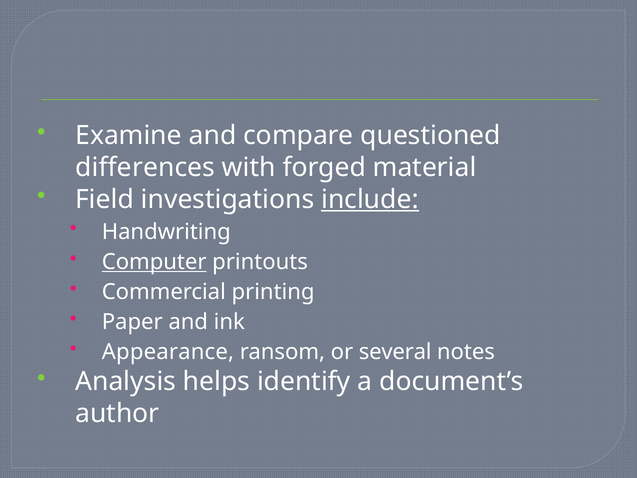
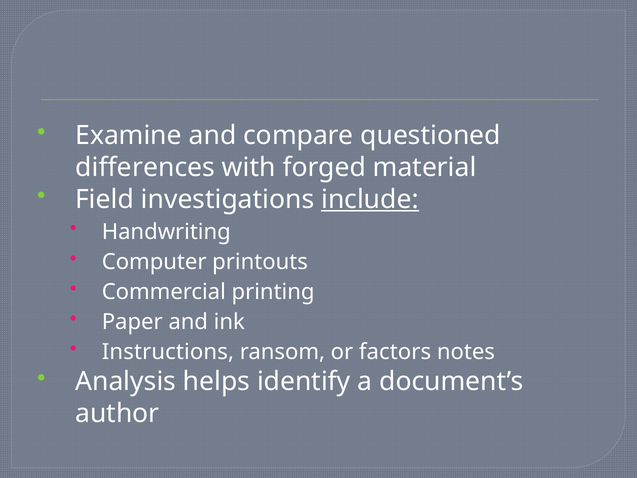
Computer underline: present -> none
Appearance: Appearance -> Instructions
several: several -> factors
